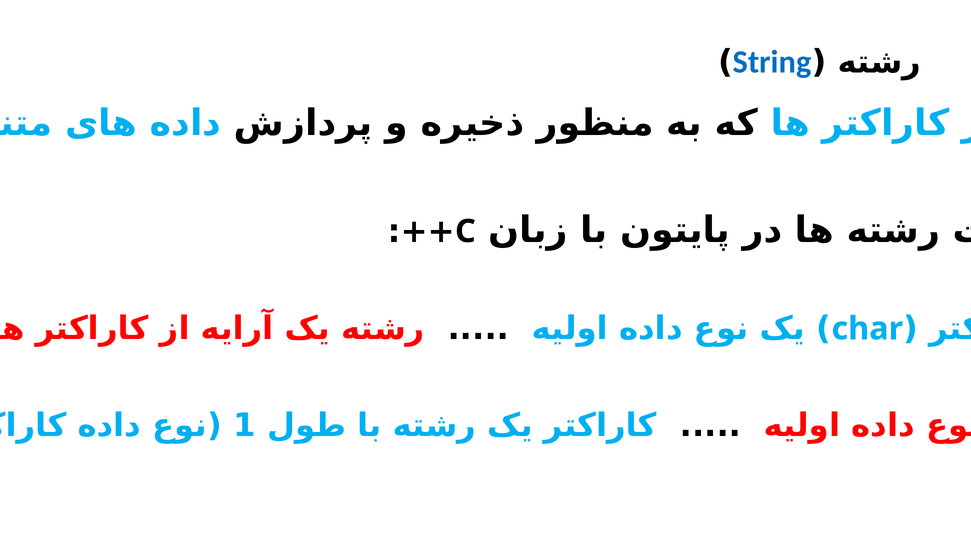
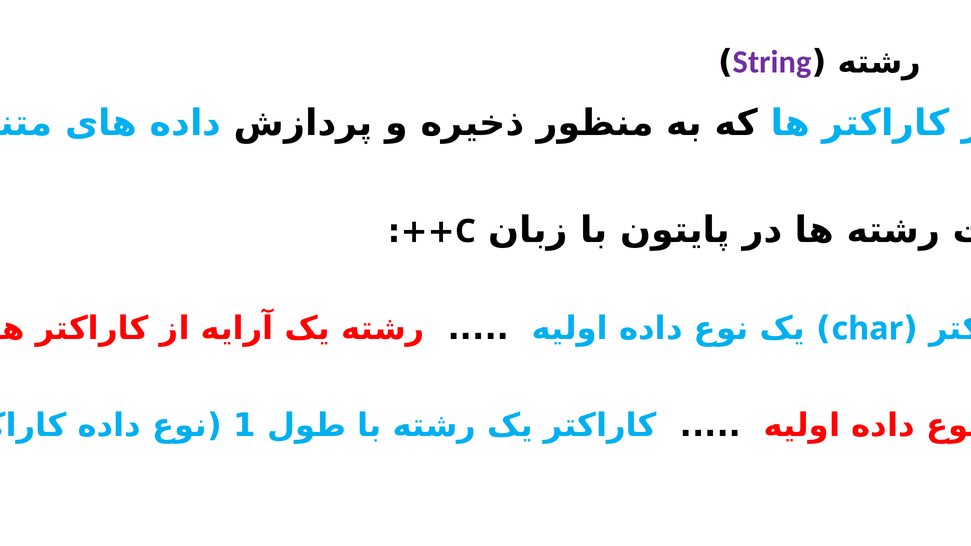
String colour: blue -> purple
